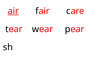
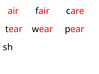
air underline: present -> none
